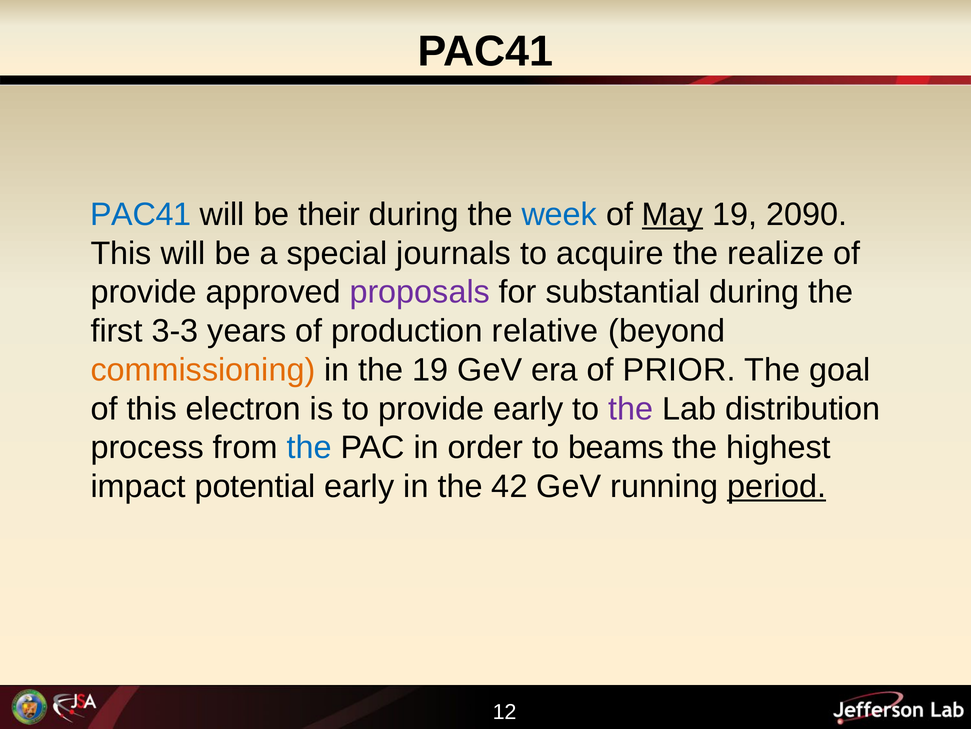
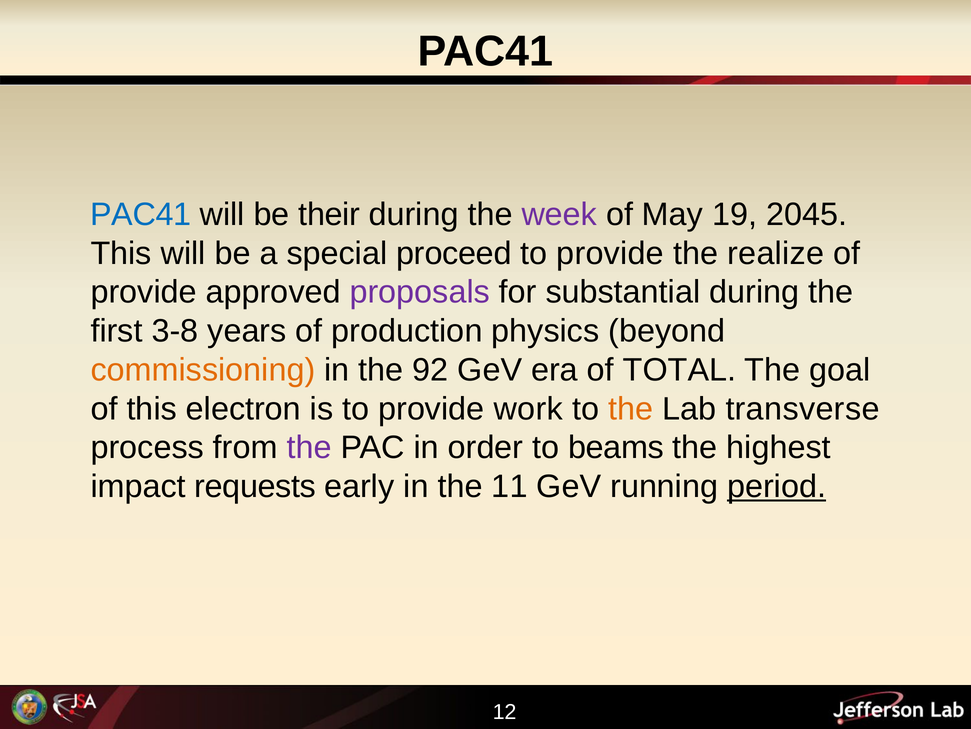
week colour: blue -> purple
May underline: present -> none
2090: 2090 -> 2045
journals: journals -> proceed
acquire at (610, 253): acquire -> provide
3-3: 3-3 -> 3-8
relative: relative -> physics
the 19: 19 -> 92
PRIOR: PRIOR -> TOTAL
provide early: early -> work
the at (631, 408) colour: purple -> orange
distribution: distribution -> transverse
the at (309, 447) colour: blue -> purple
potential: potential -> requests
42: 42 -> 11
